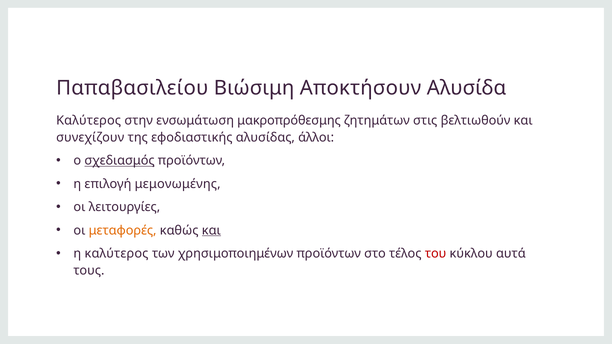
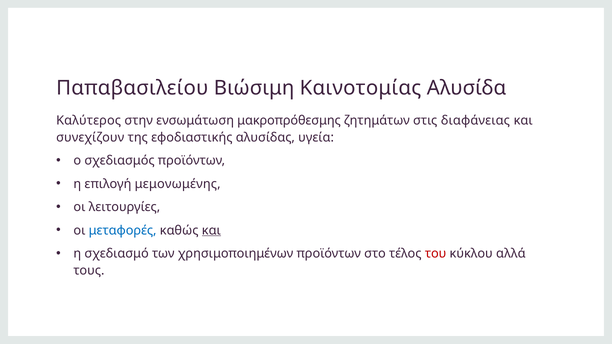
Αποκτήσουν: Αποκτήσουν -> Καινοτομίας
βελτιωθούν: βελτιωθούν -> διαφάνειας
άλλοι: άλλοι -> υγεία
σχεδιασμός underline: present -> none
μεταφορές colour: orange -> blue
η καλύτερος: καλύτερος -> σχεδιασμό
αυτά: αυτά -> αλλά
